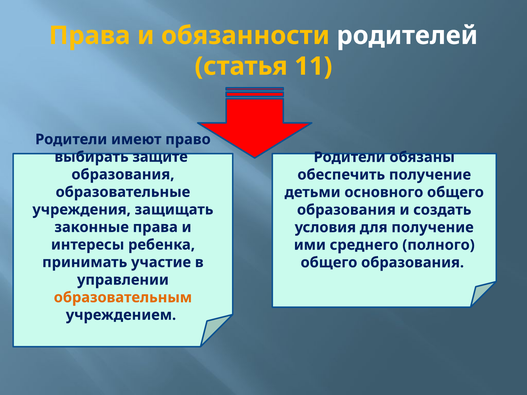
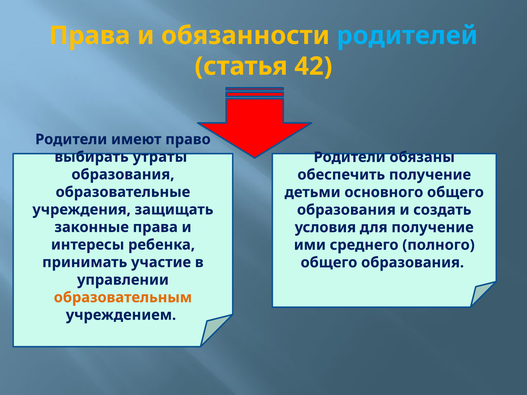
родителей colour: white -> light blue
11: 11 -> 42
защите: защите -> утраты
